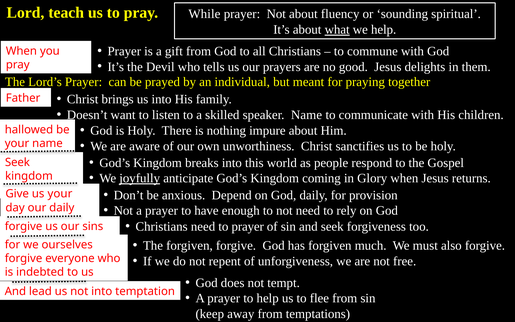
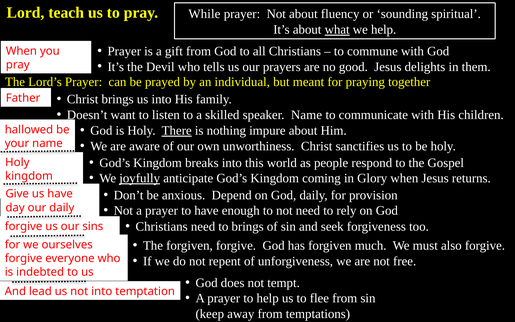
There underline: none -> present
Seek at (17, 162): Seek -> Holy
us your: your -> have
to prayer: prayer -> brings
